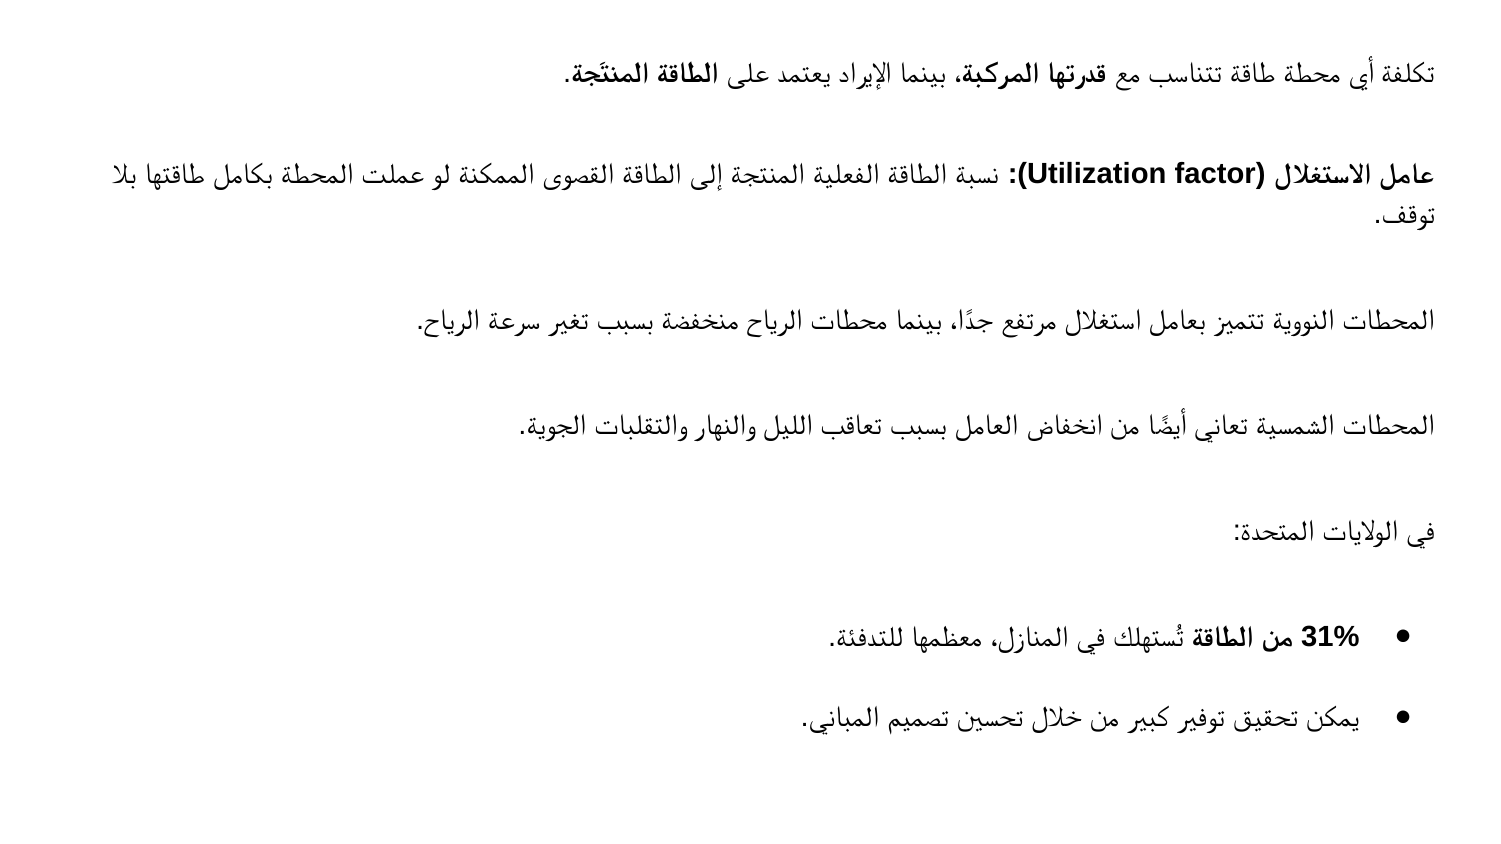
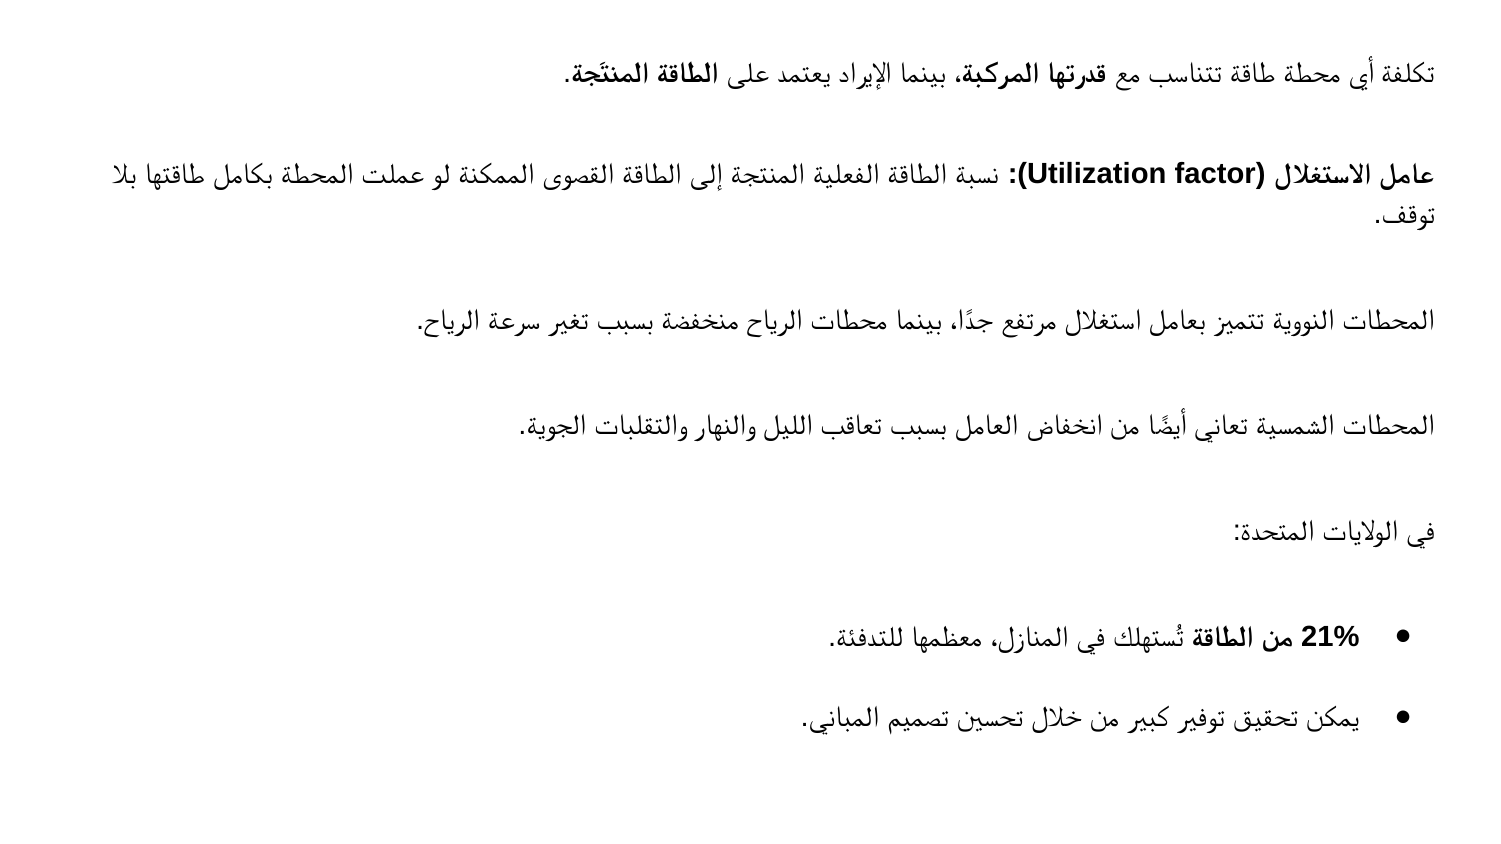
31%: 31% -> 21%
